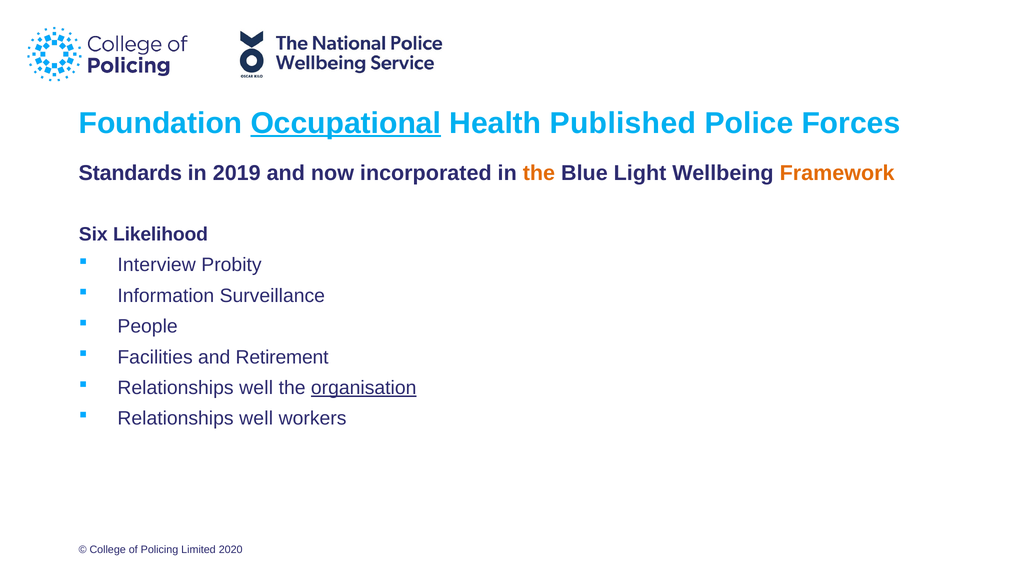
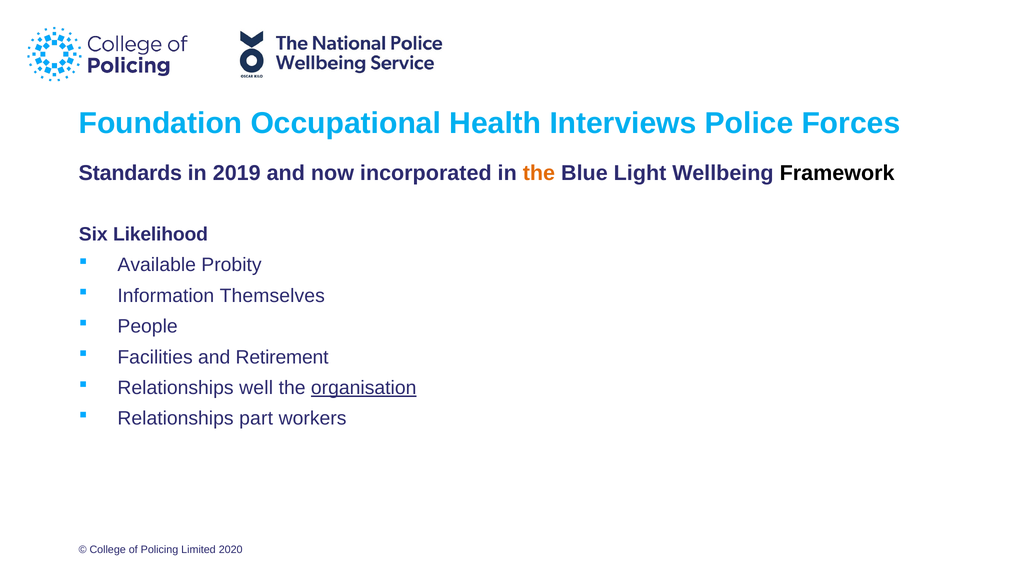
Occupational underline: present -> none
Published: Published -> Interviews
Framework colour: orange -> black
Interview: Interview -> Available
Surveillance: Surveillance -> Themselves
well at (256, 419): well -> part
